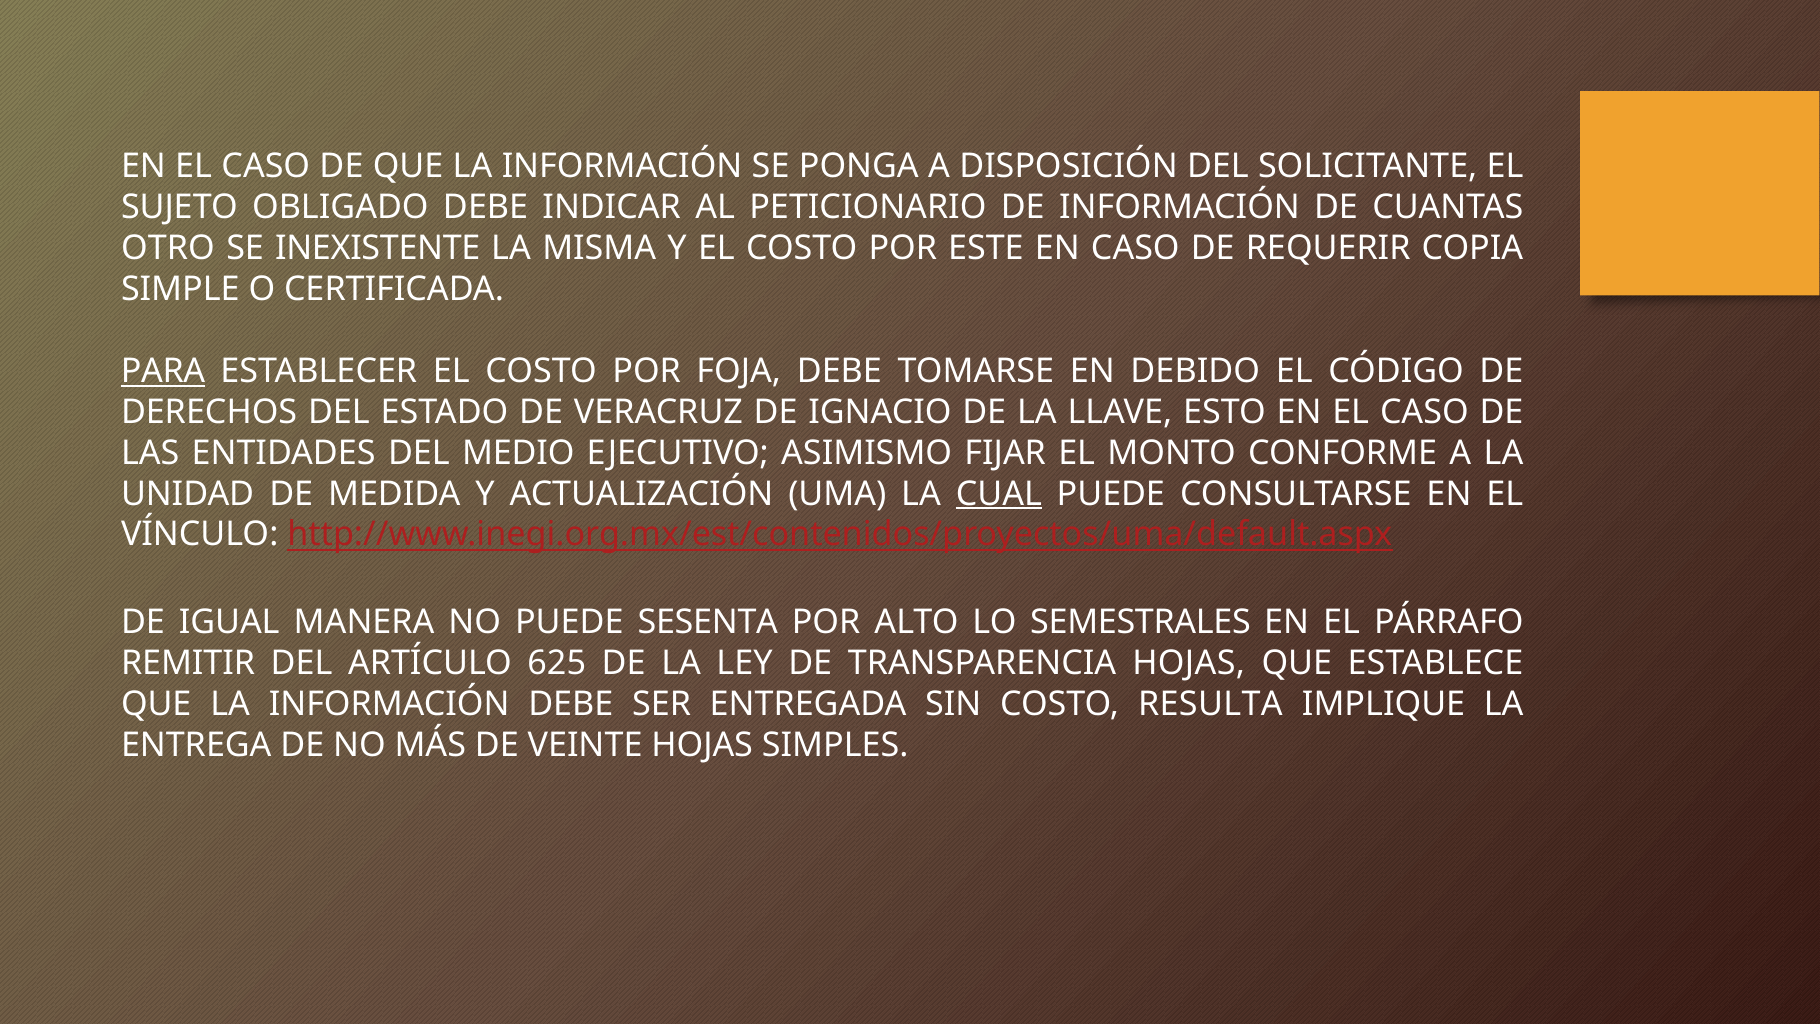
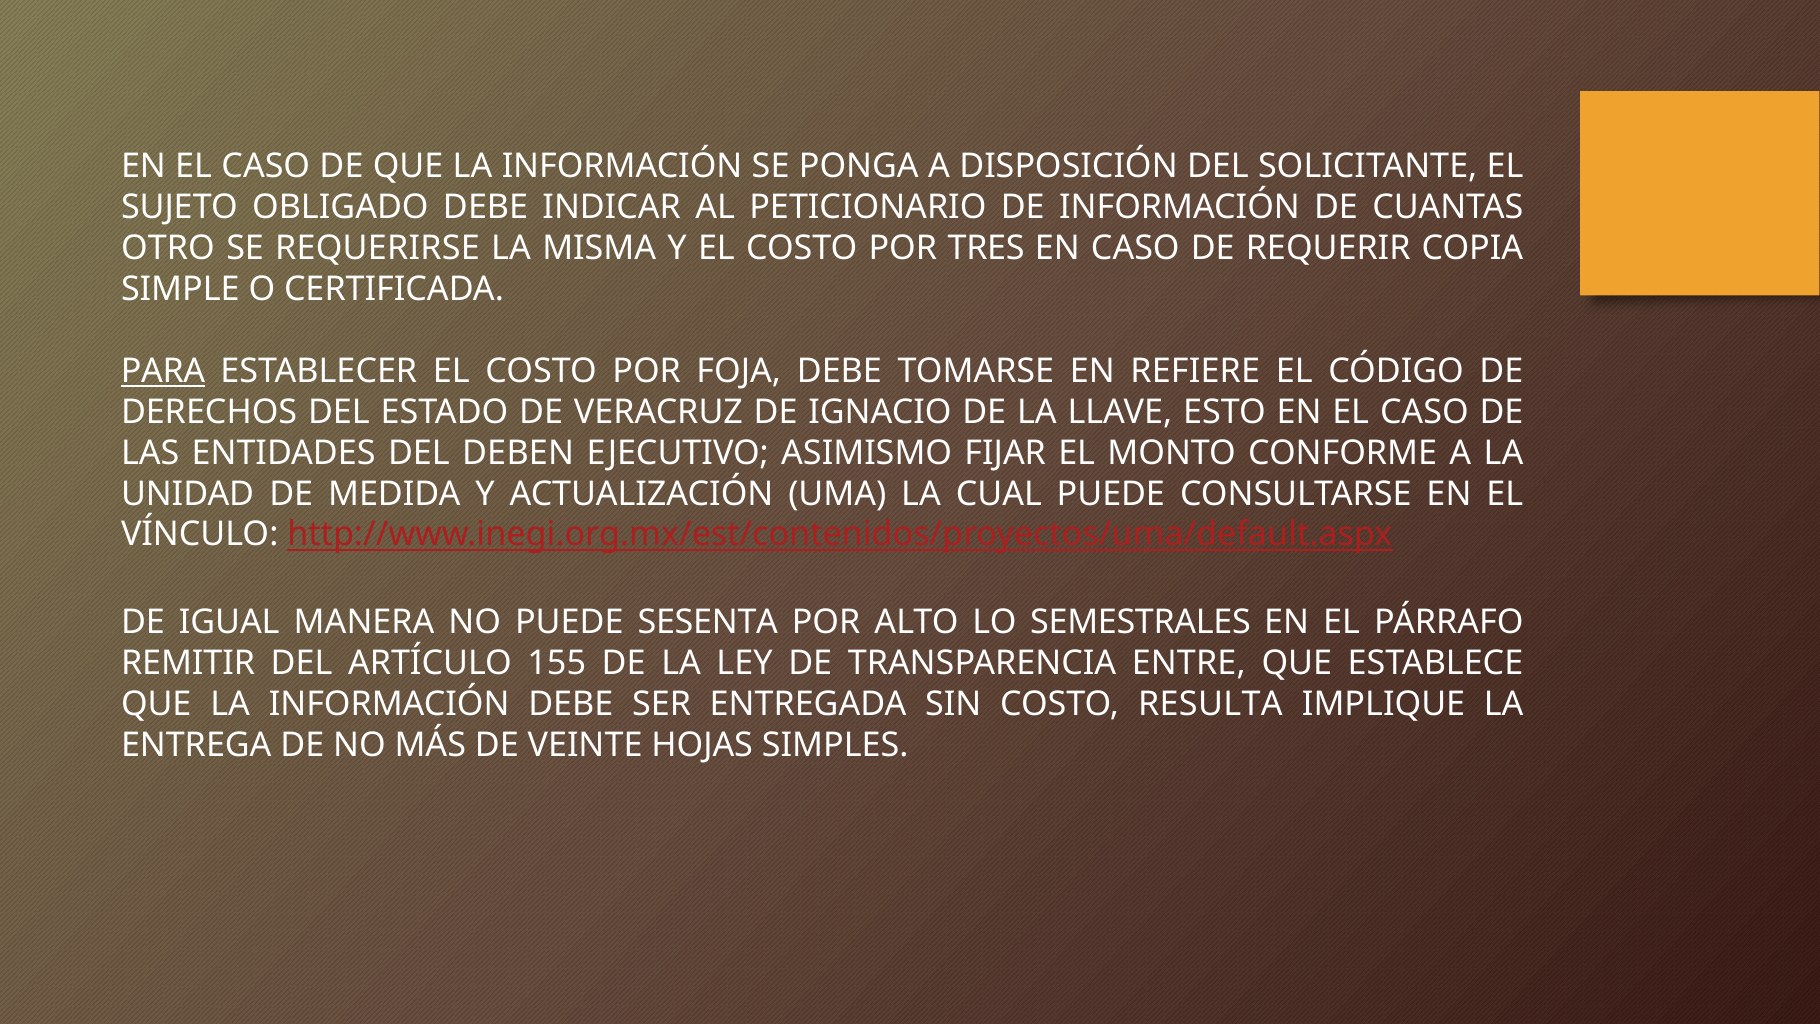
INEXISTENTE: INEXISTENTE -> REQUERIRSE
ESTE: ESTE -> TRES
DEBIDO: DEBIDO -> REFIERE
MEDIO: MEDIO -> DEBEN
CUAL underline: present -> none
625: 625 -> 155
TRANSPARENCIA HOJAS: HOJAS -> ENTRE
